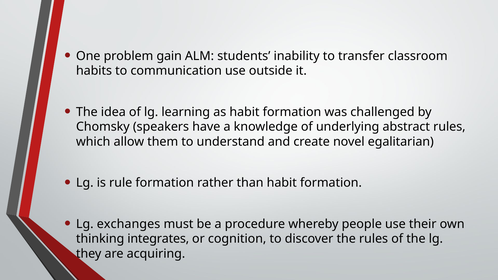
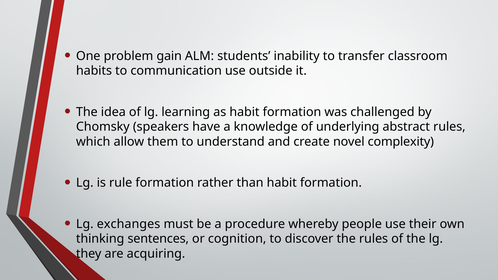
egalitarian: egalitarian -> complexity
integrates: integrates -> sentences
